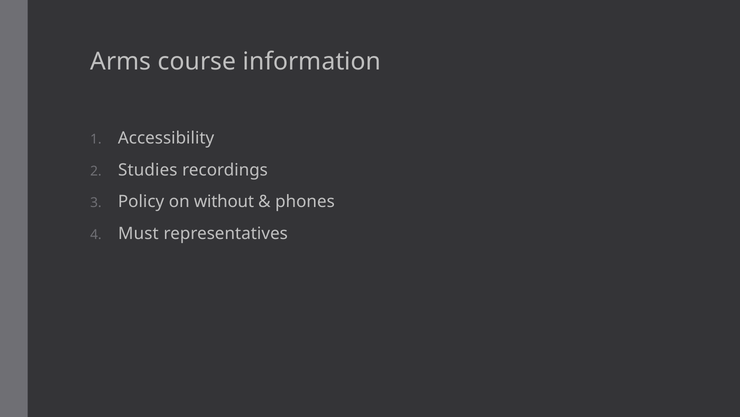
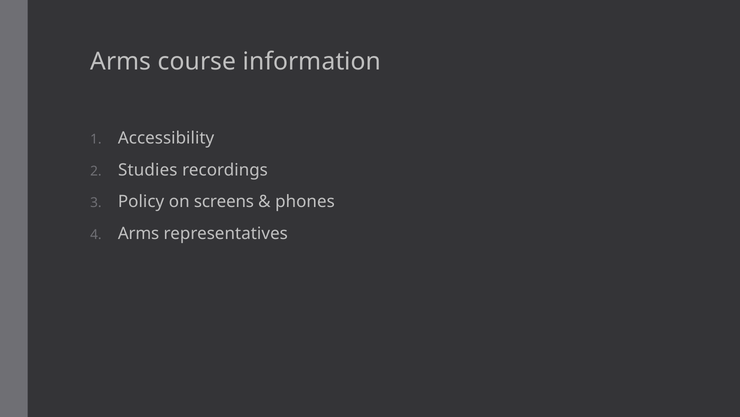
without: without -> screens
Must at (138, 233): Must -> Arms
